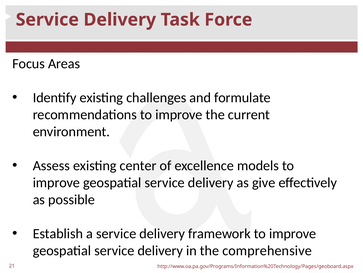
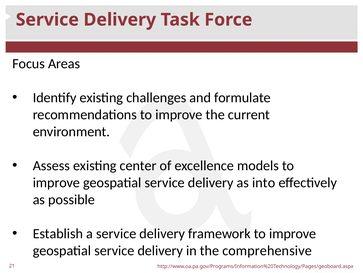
give: give -> into
